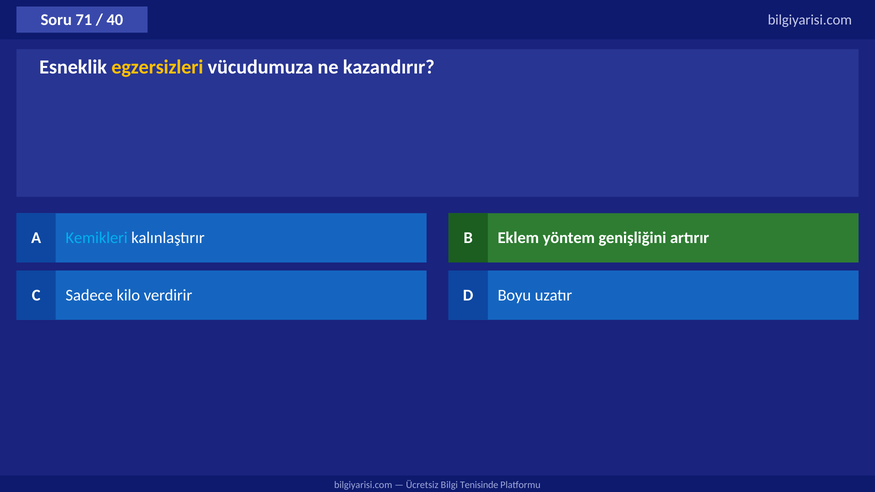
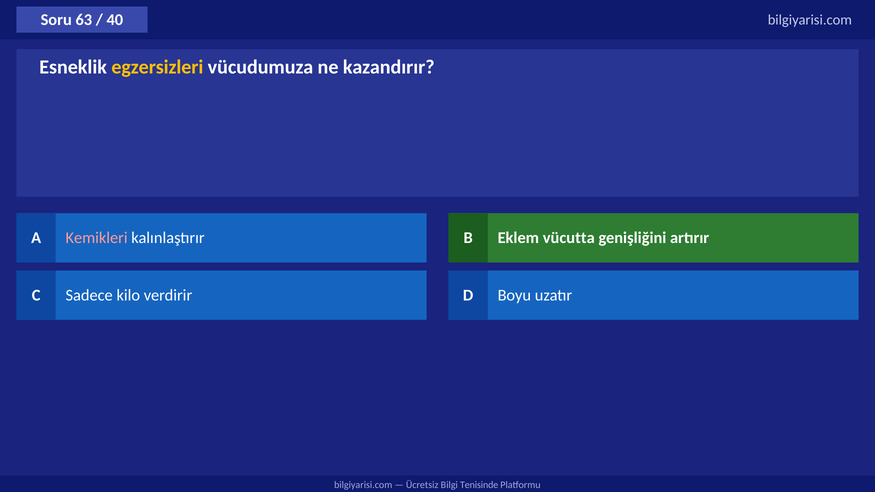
71: 71 -> 63
Kemikleri colour: light blue -> pink
yöntem: yöntem -> vücutta
